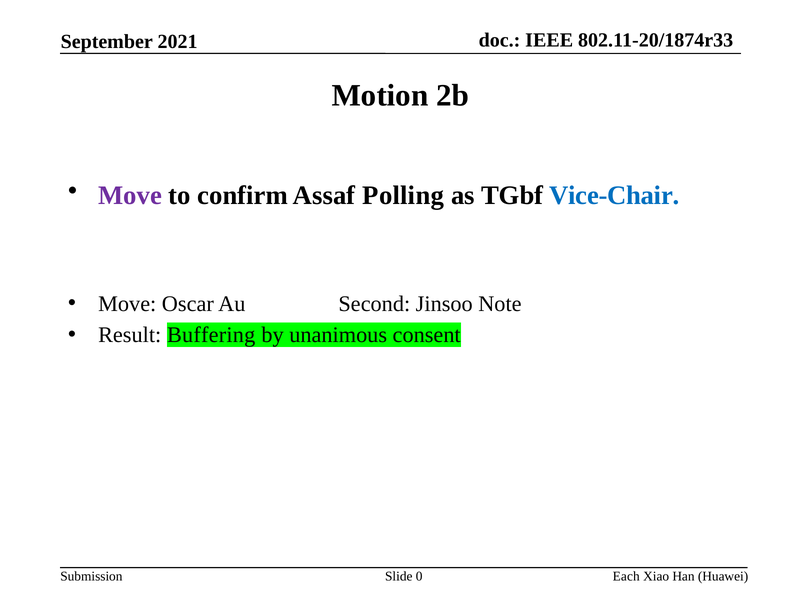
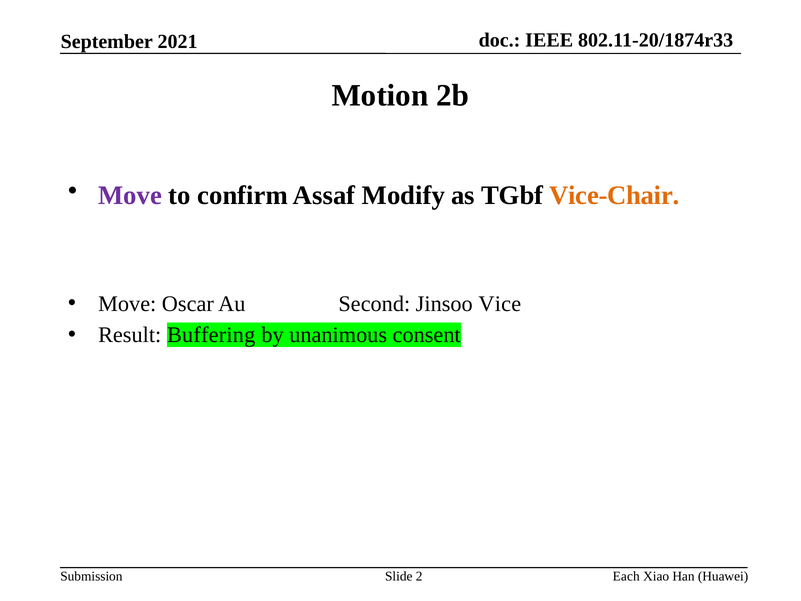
Polling: Polling -> Modify
Vice-Chair colour: blue -> orange
Note: Note -> Vice
0: 0 -> 2
